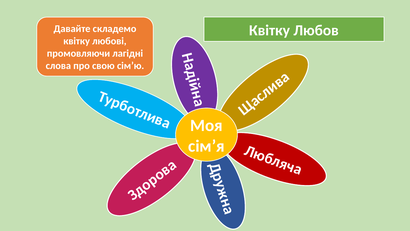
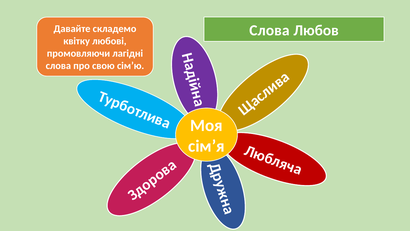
Квітку at (270, 30): Квітку -> Слова
